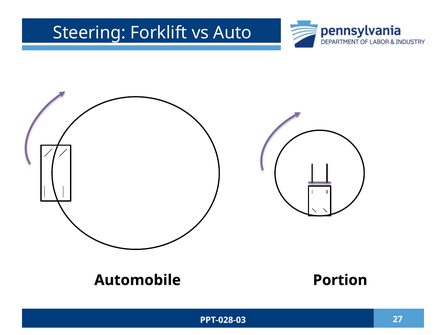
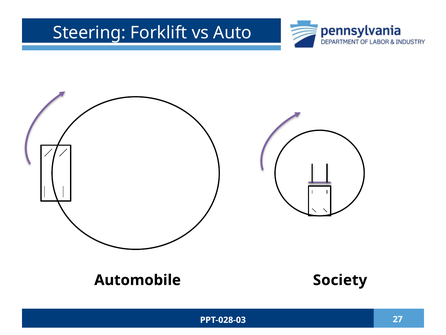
Portion: Portion -> Society
